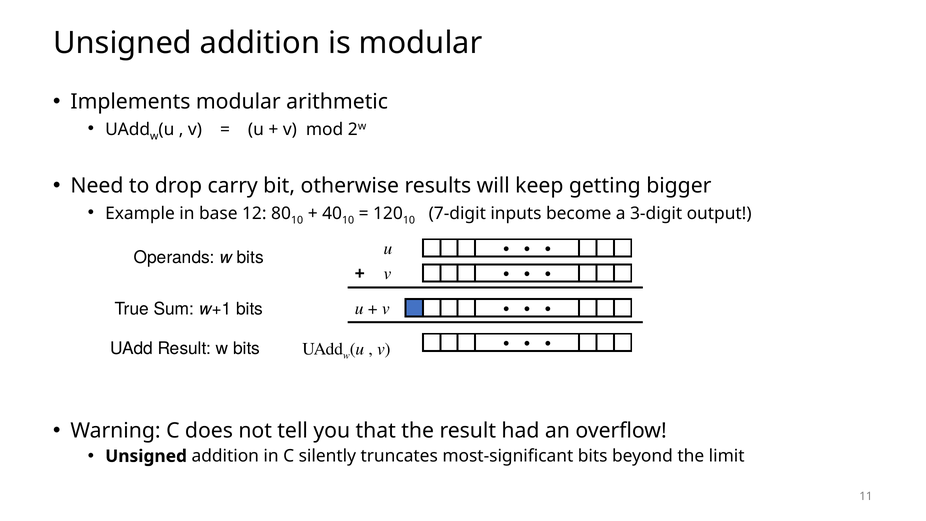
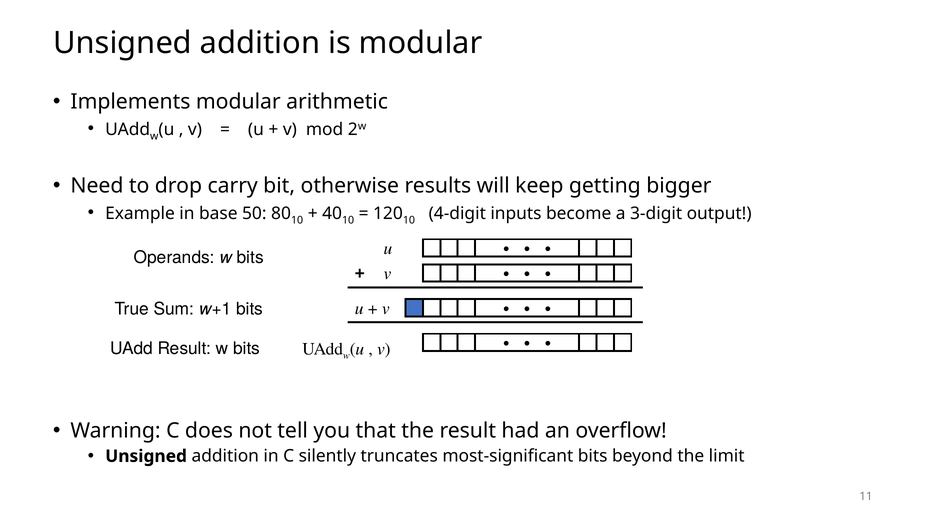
12: 12 -> 50
7-digit: 7-digit -> 4-digit
